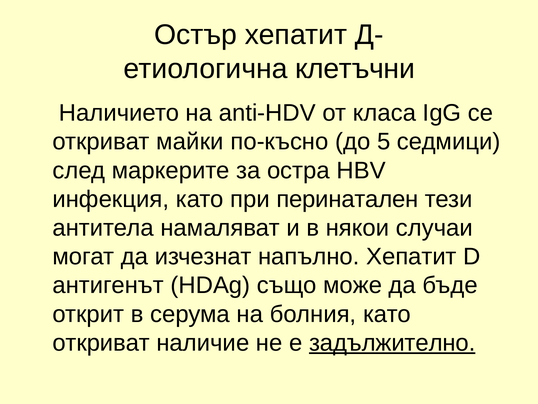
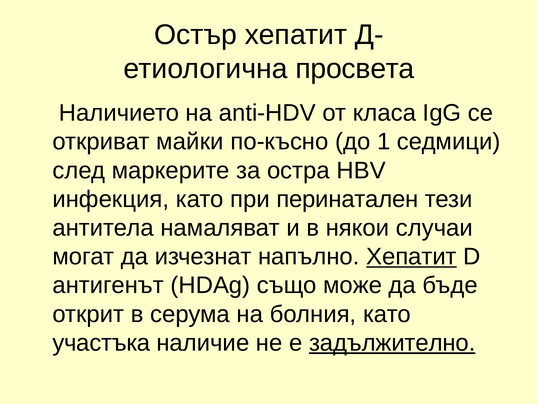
клетъчни: клетъчни -> просвета
5: 5 -> 1
Хепатит at (411, 256) underline: none -> present
откриват at (101, 342): откриват -> участъка
